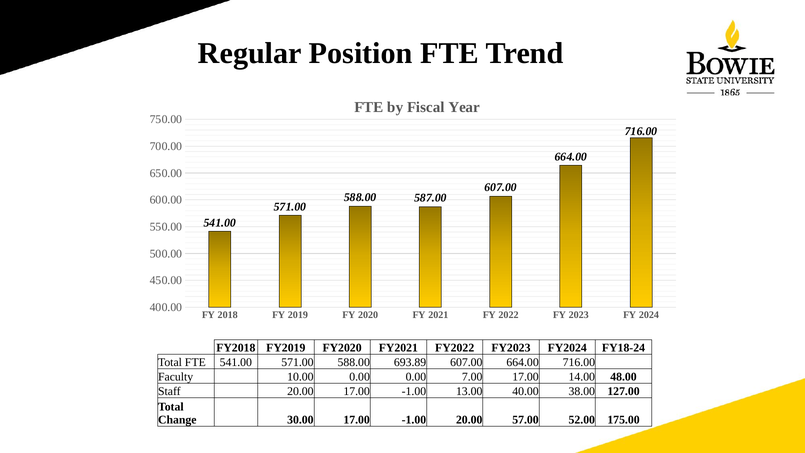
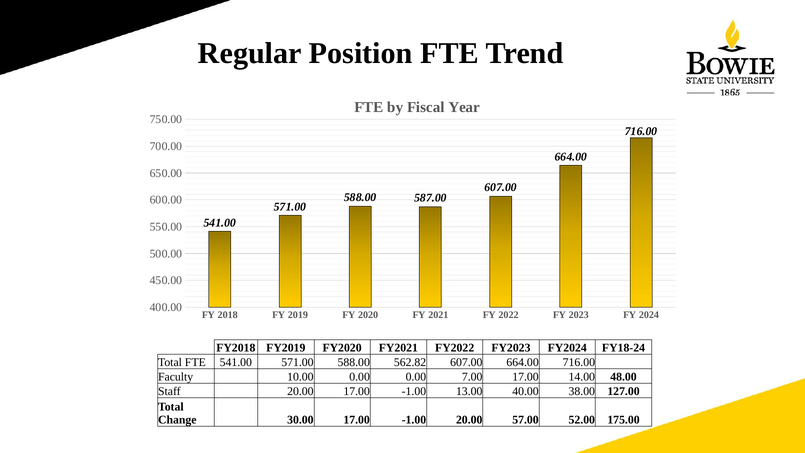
693.89: 693.89 -> 562.82
